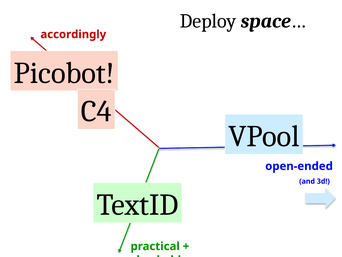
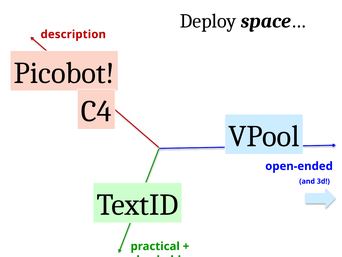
accordingly: accordingly -> description
